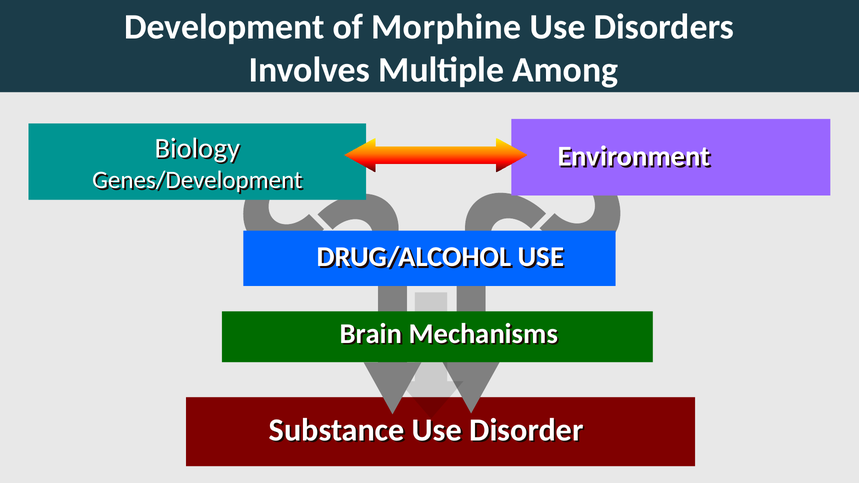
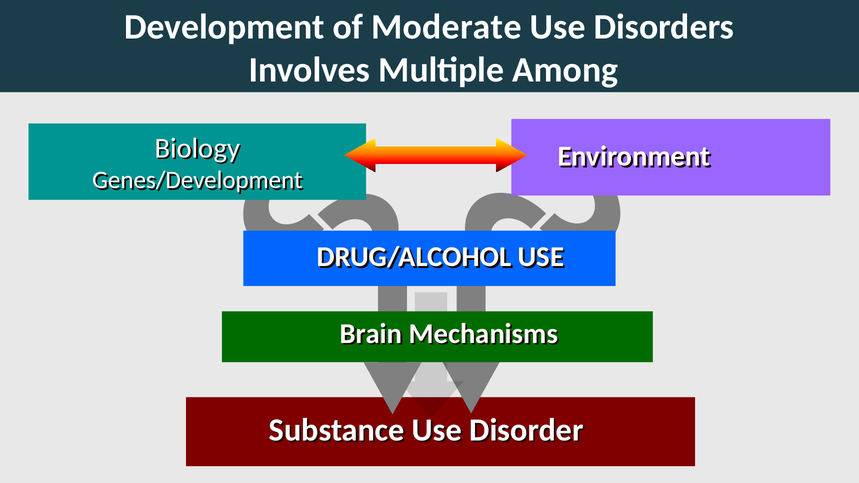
Morphine: Morphine -> Moderate
